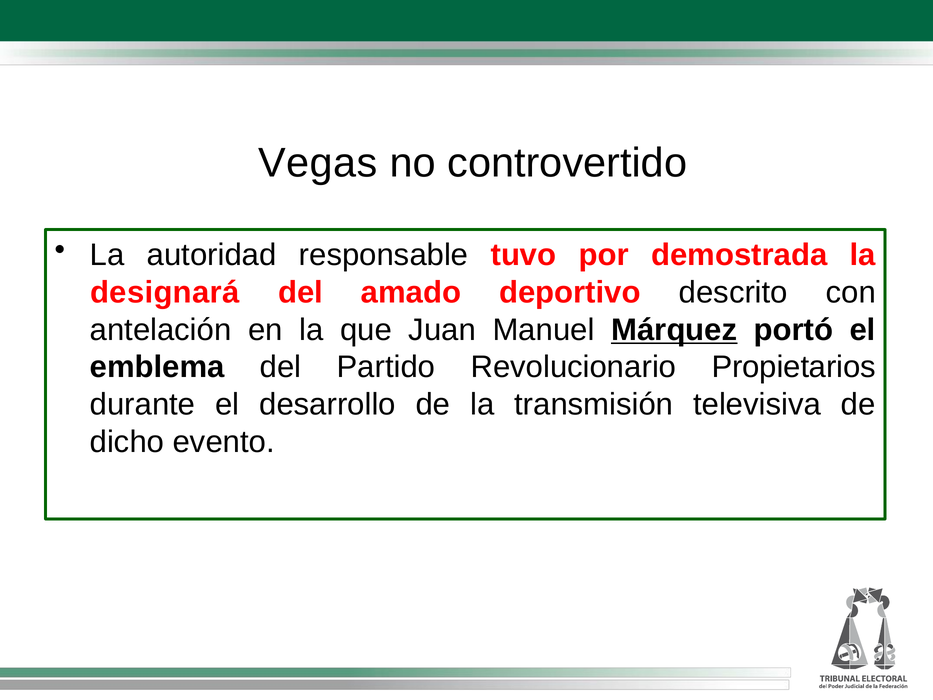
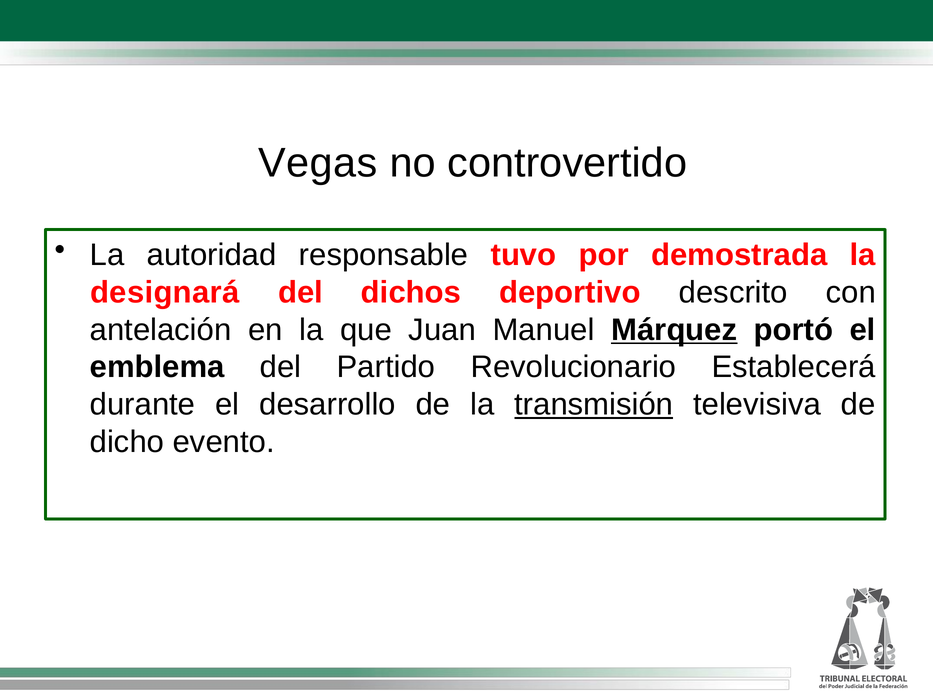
amado: amado -> dichos
Propietarios: Propietarios -> Establecerá
transmisión underline: none -> present
